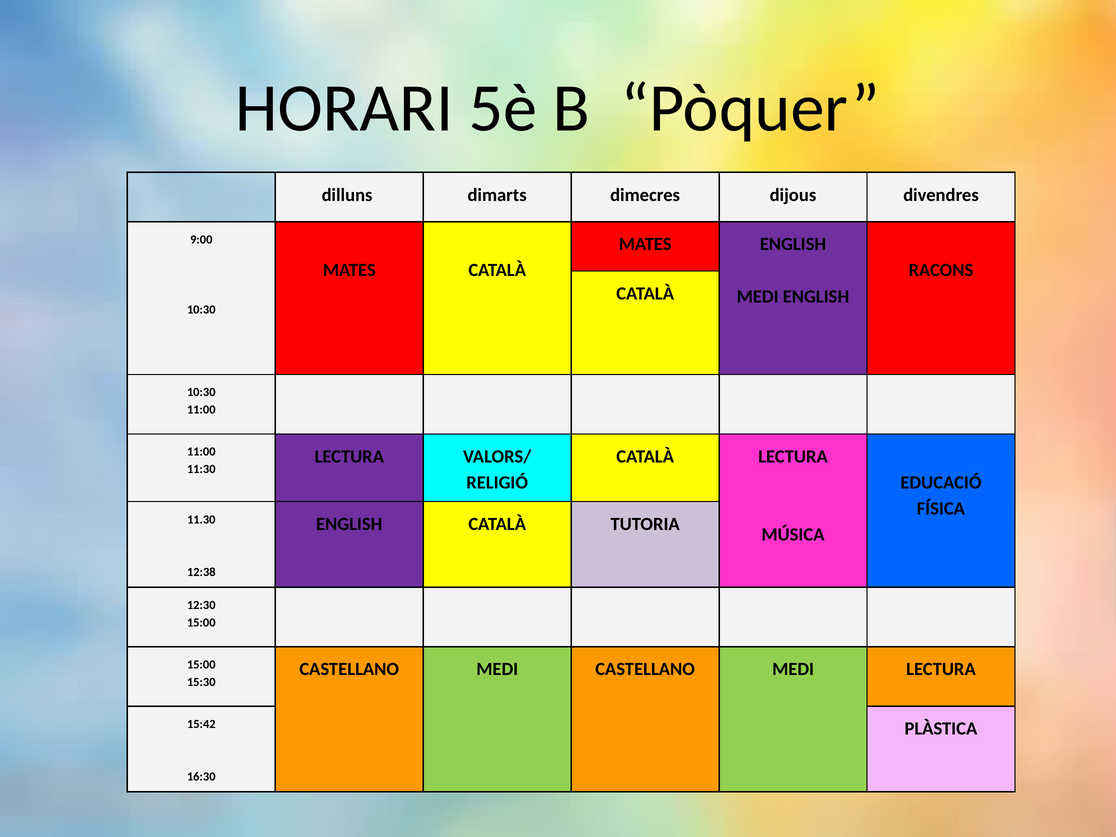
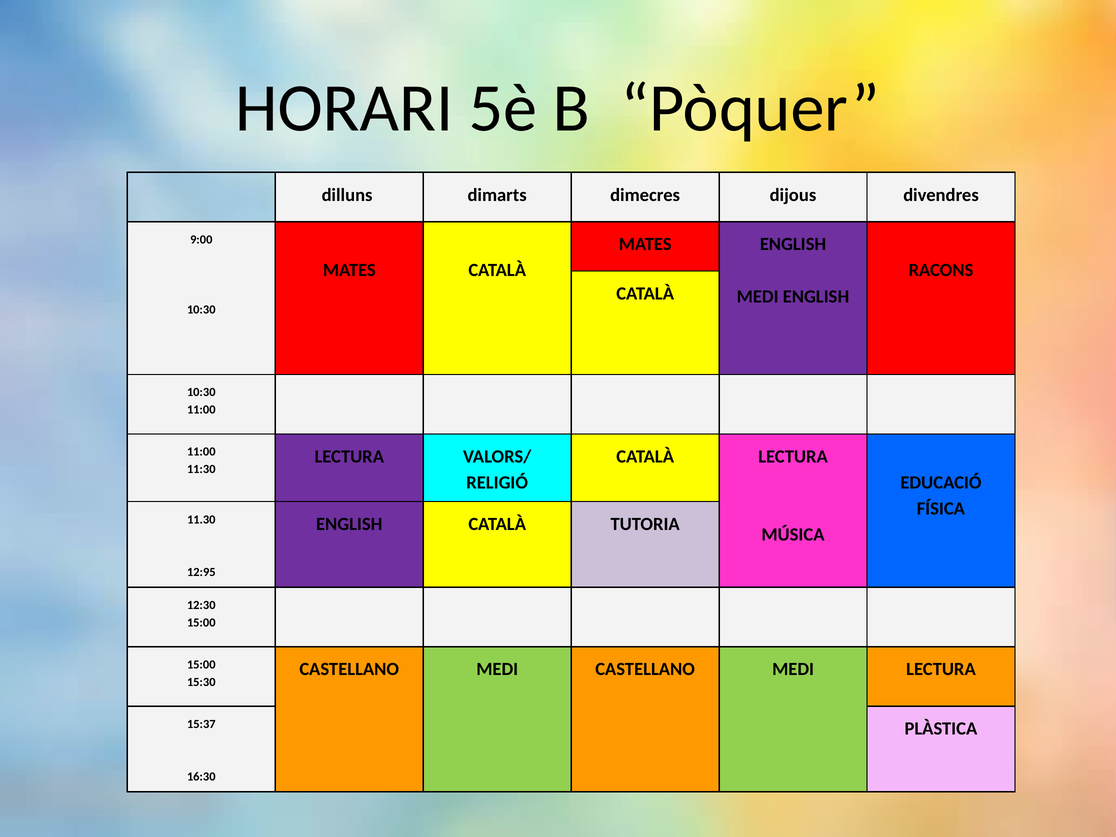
12:38: 12:38 -> 12:95
15:42: 15:42 -> 15:37
